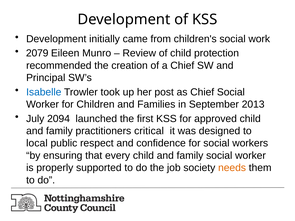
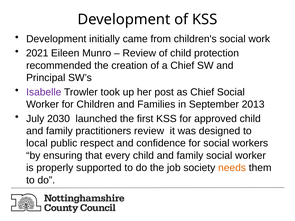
2079: 2079 -> 2021
Isabelle colour: blue -> purple
2094: 2094 -> 2030
practitioners critical: critical -> review
